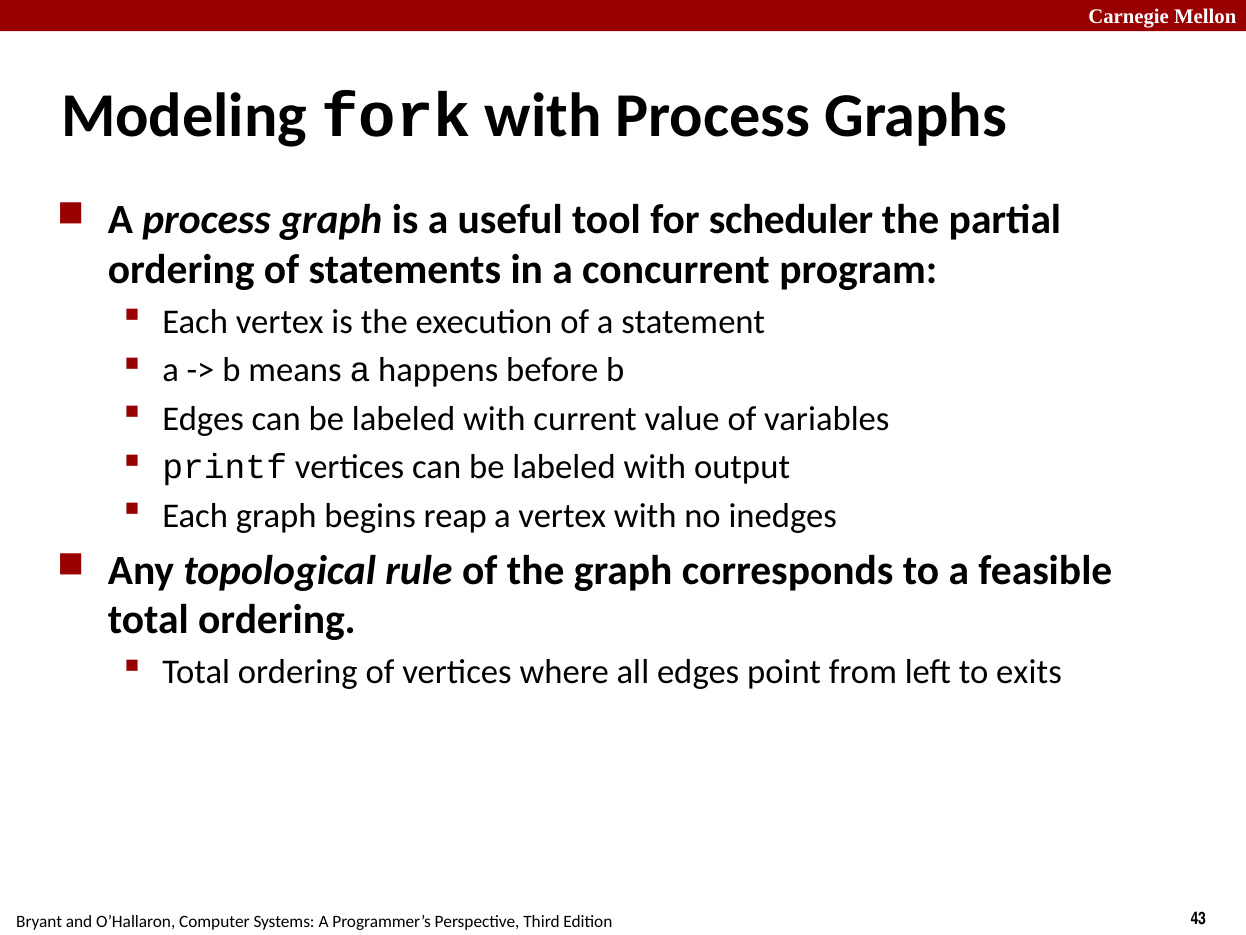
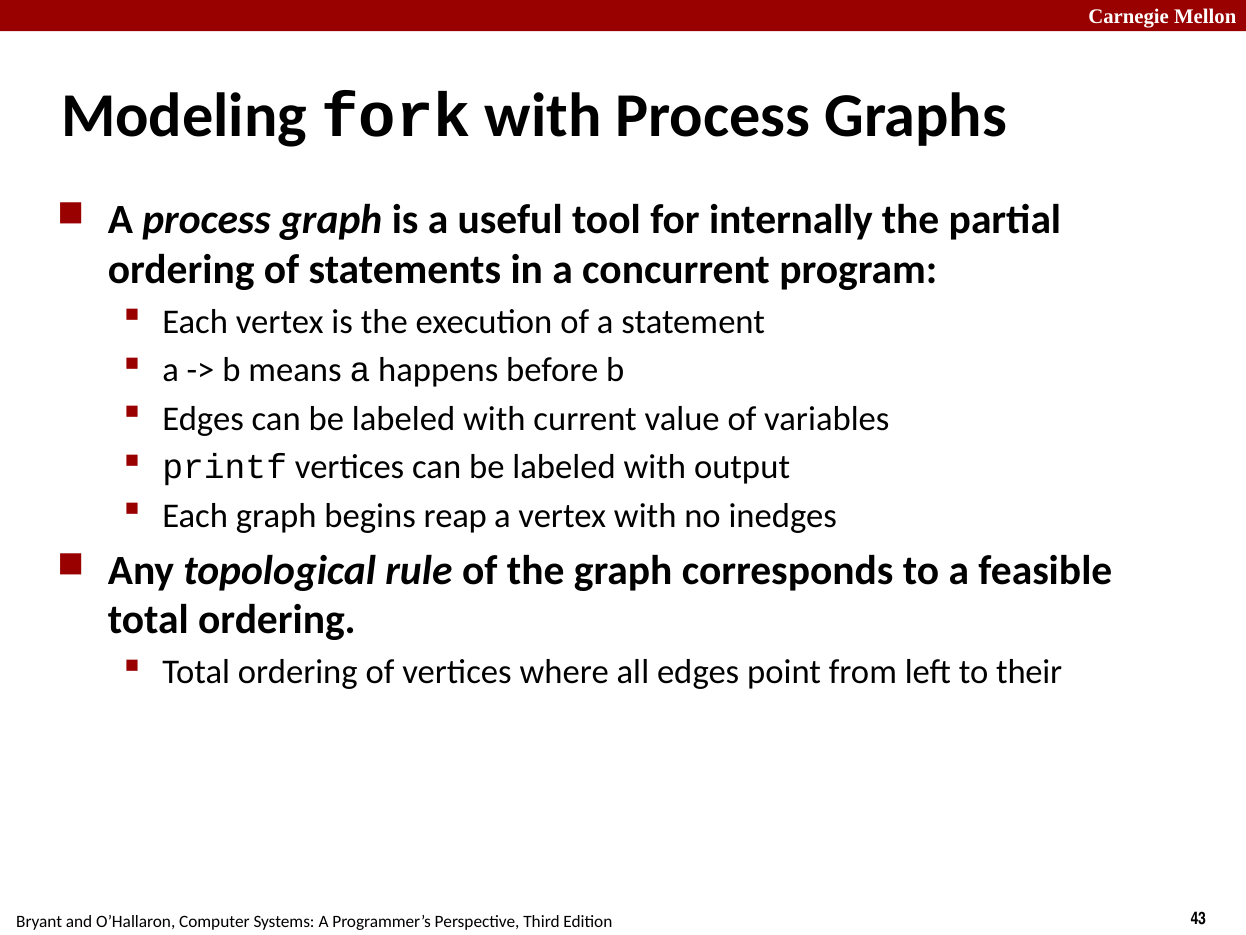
scheduler: scheduler -> internally
exits: exits -> their
